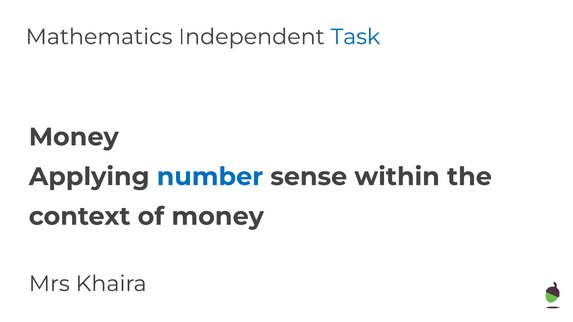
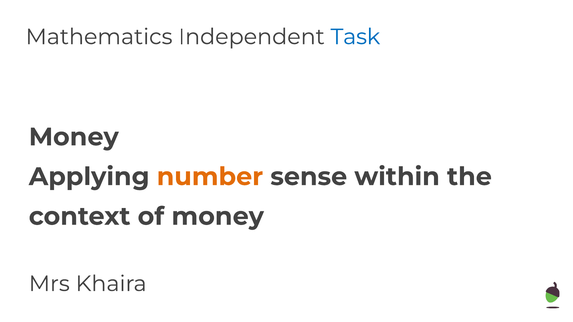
number colour: blue -> orange
